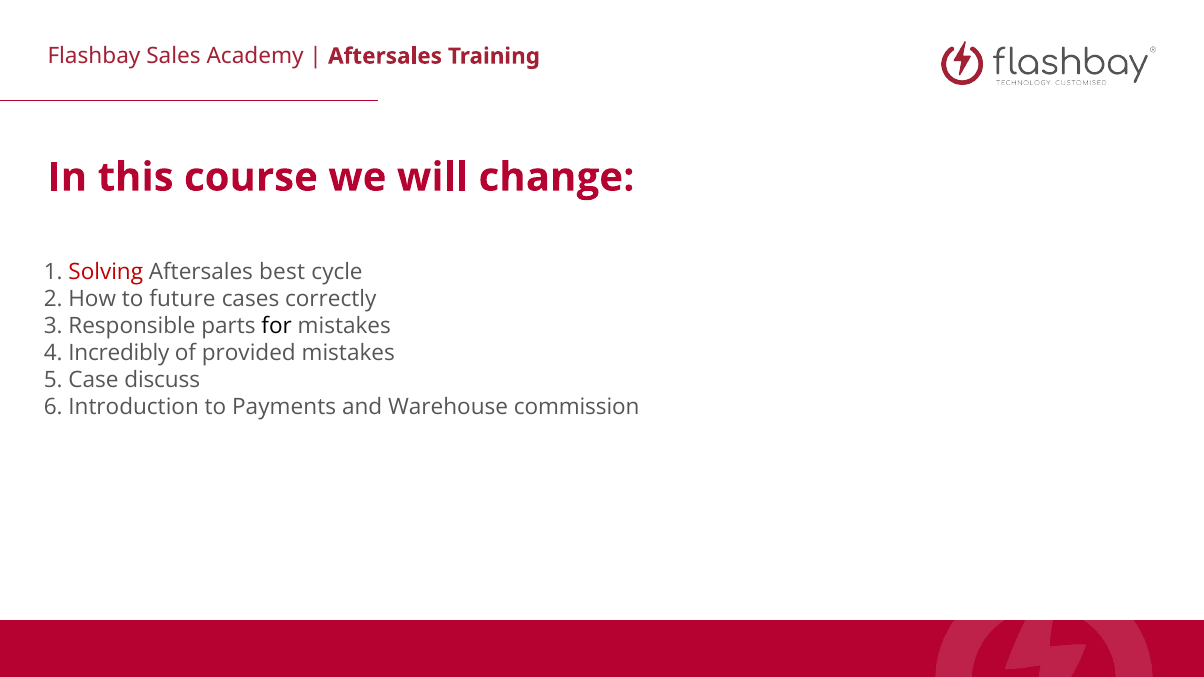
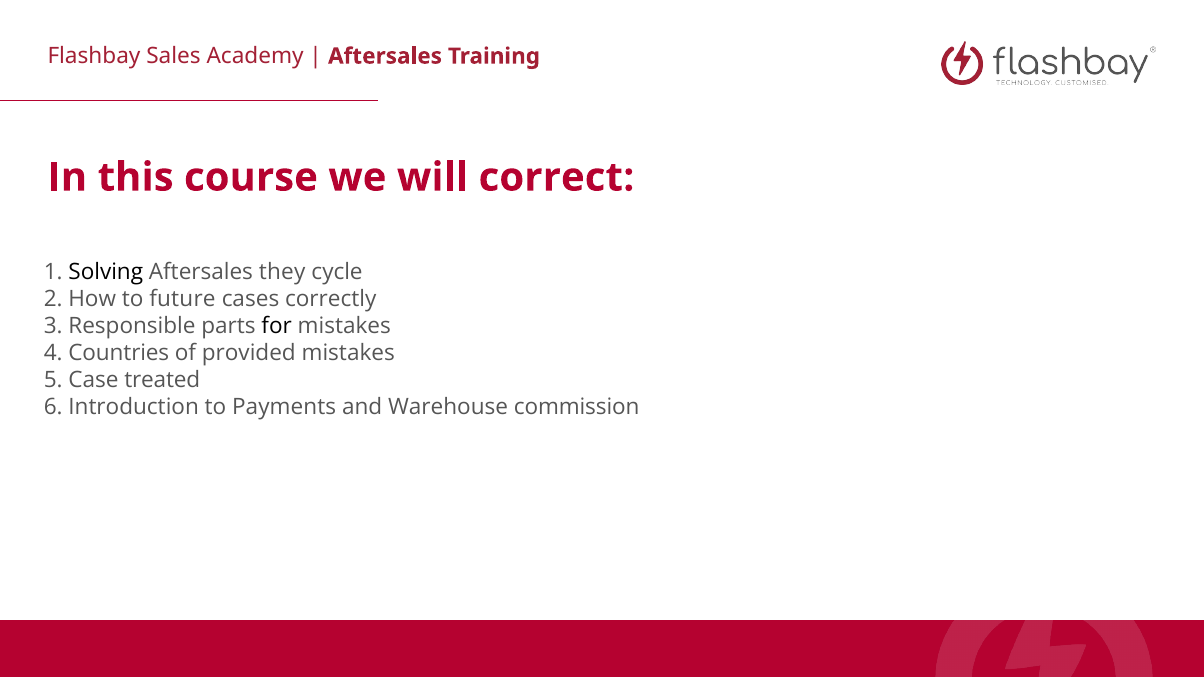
change: change -> correct
Solving colour: red -> black
best: best -> they
Incredibly: Incredibly -> Countries
discuss: discuss -> treated
